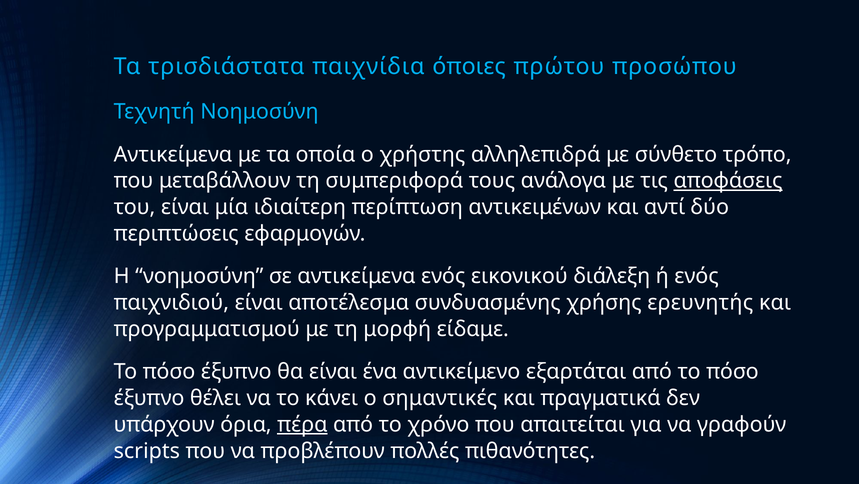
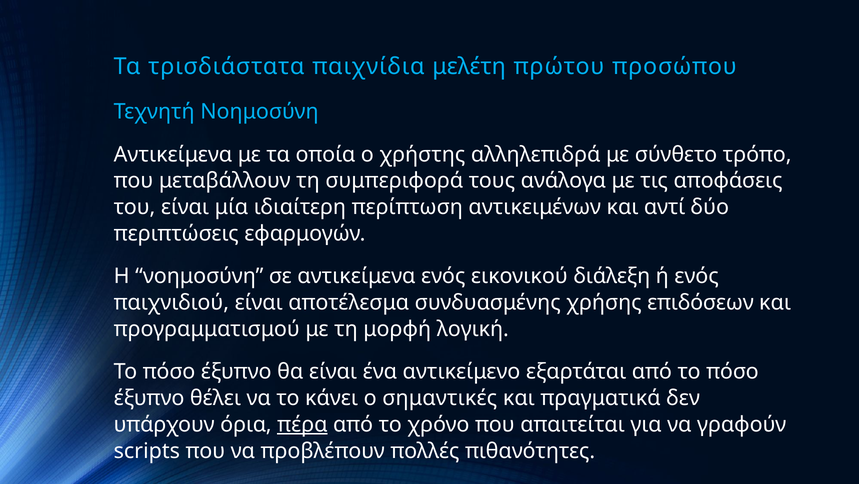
όποιες: όποιες -> μελέτη
αποφάσεις underline: present -> none
ερευνητής: ερευνητής -> επιδόσεων
είδαμε: είδαμε -> λογική
